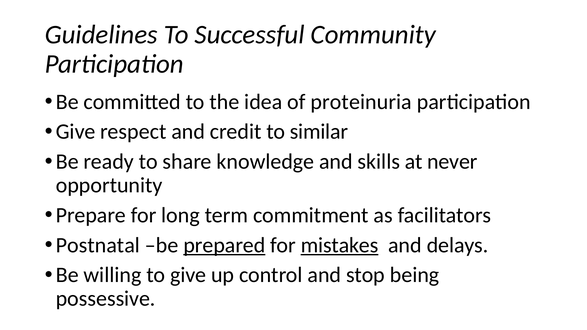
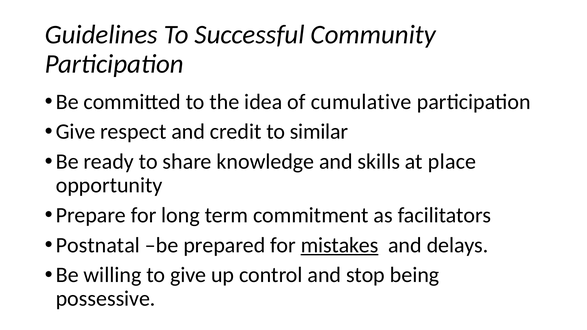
proteinuria: proteinuria -> cumulative
never: never -> place
prepared underline: present -> none
